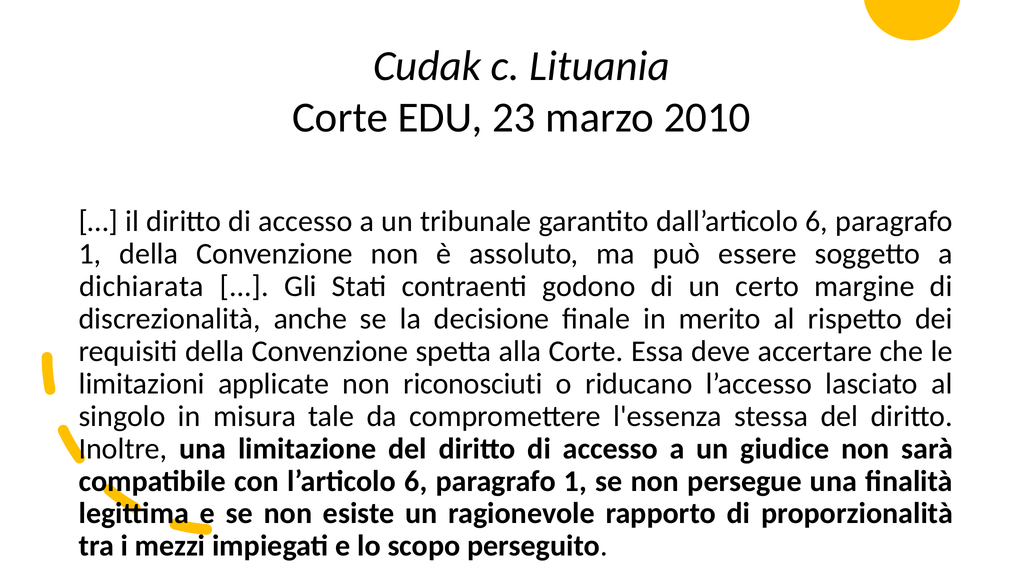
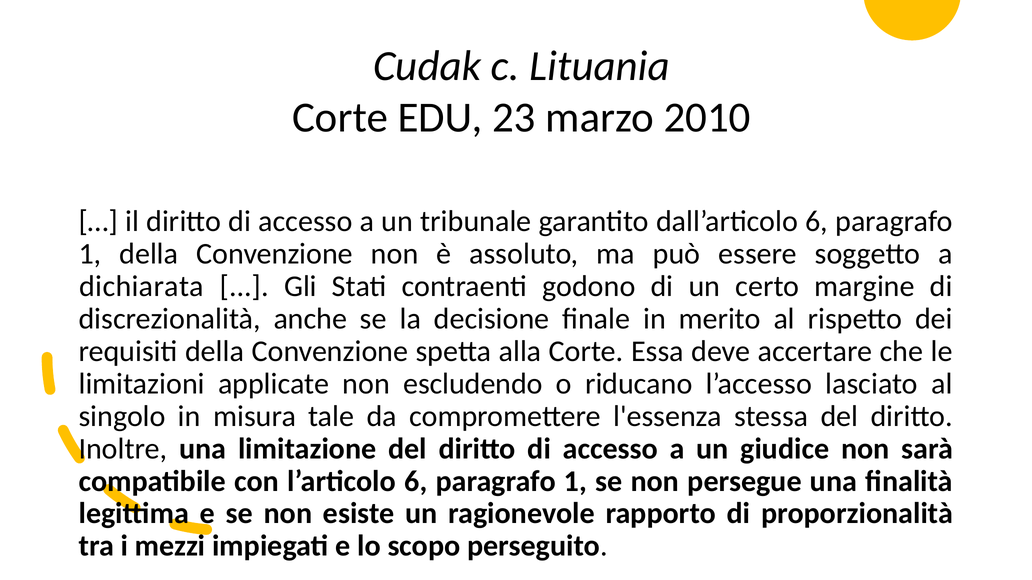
riconosciuti: riconosciuti -> escludendo
